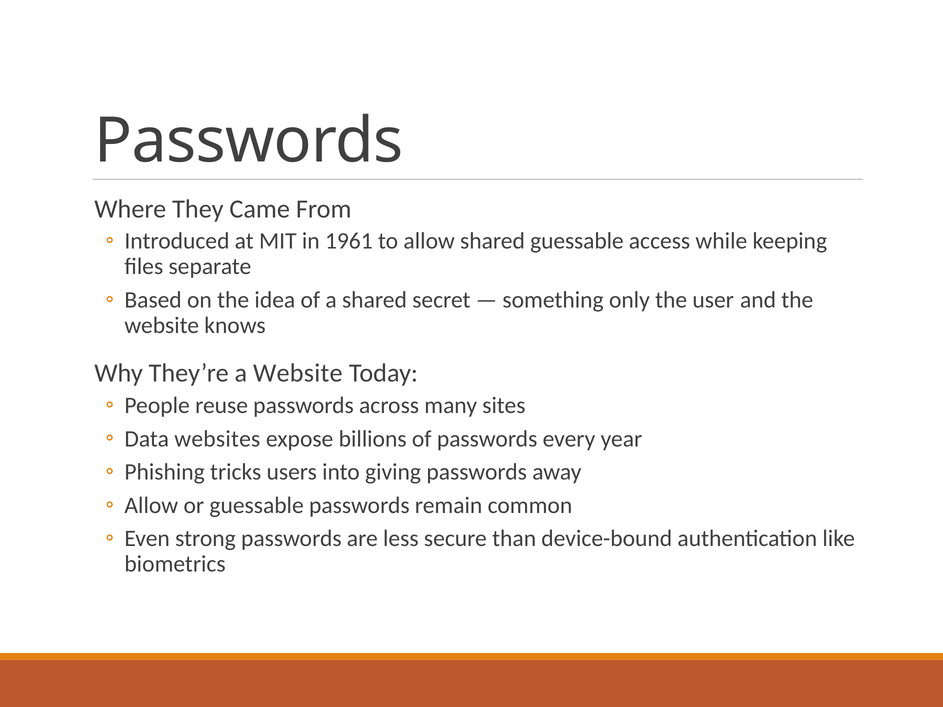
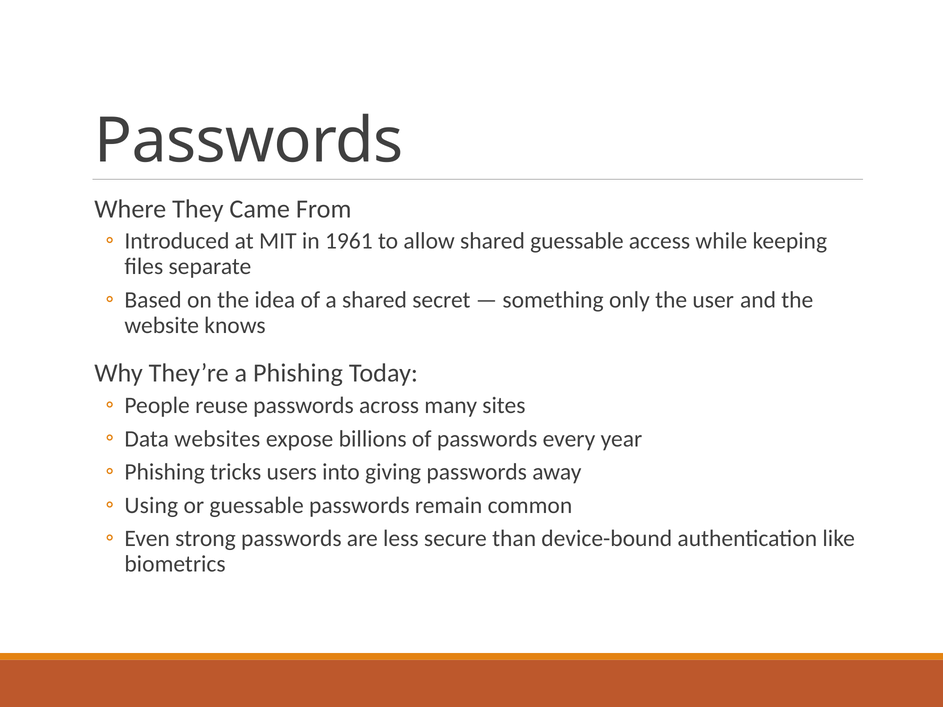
a Website: Website -> Phishing
Allow at (151, 506): Allow -> Using
